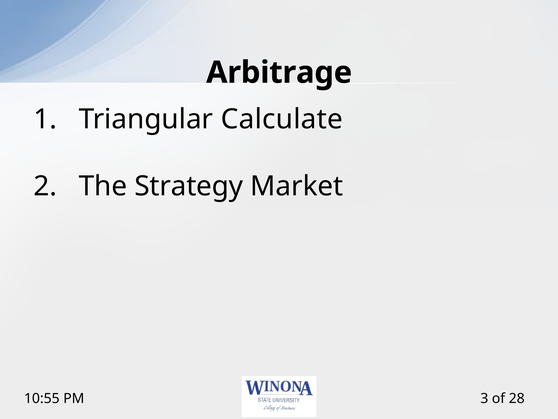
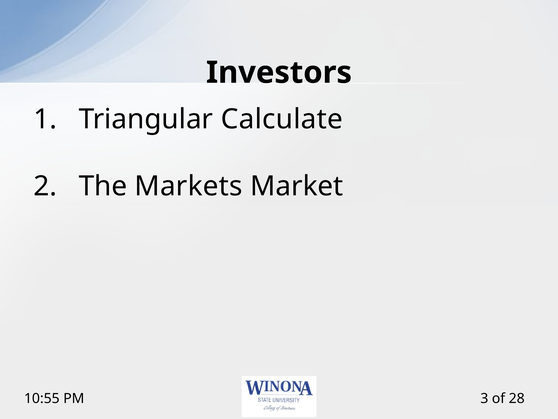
Arbitrage: Arbitrage -> Investors
Strategy: Strategy -> Markets
